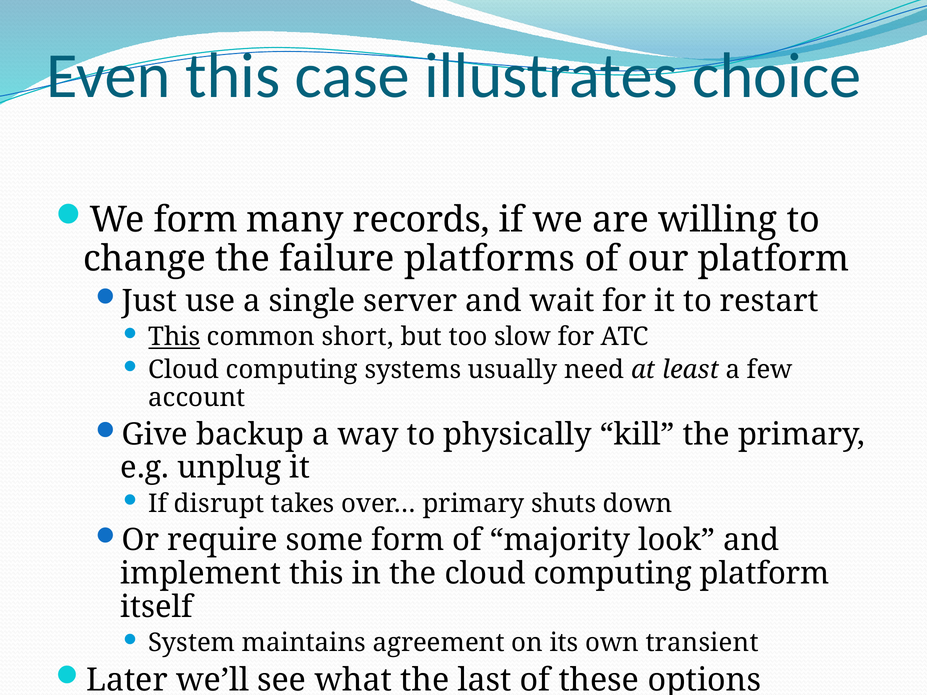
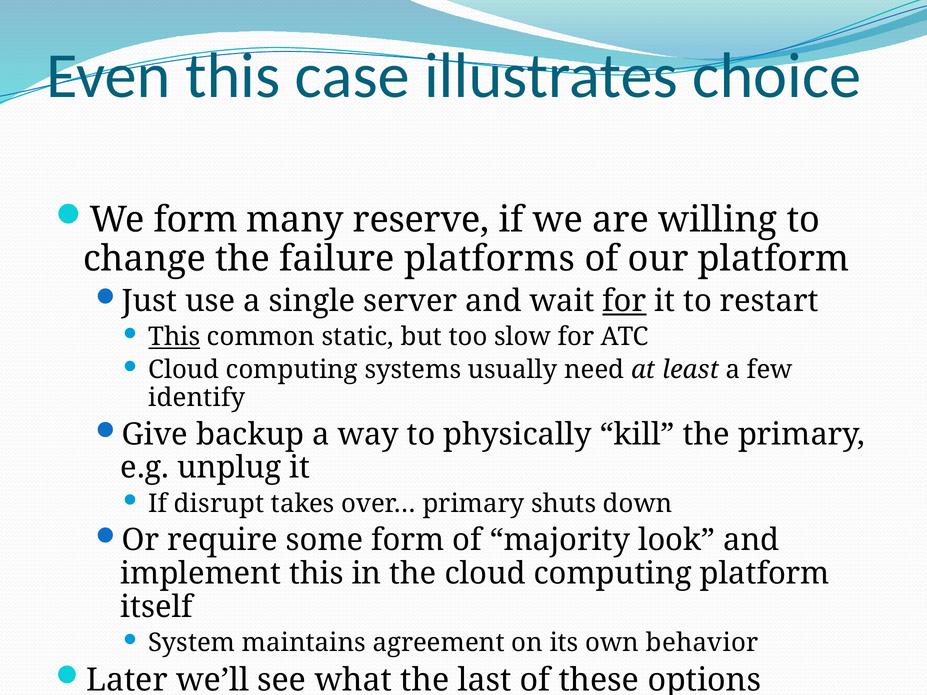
records: records -> reserve
for at (624, 301) underline: none -> present
short: short -> static
account: account -> identify
transient: transient -> behavior
